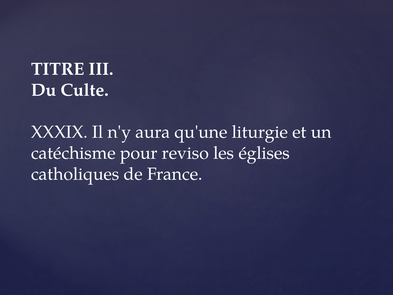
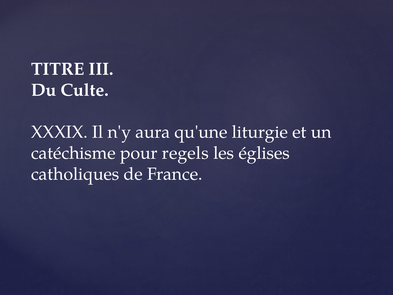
reviso: reviso -> regels
